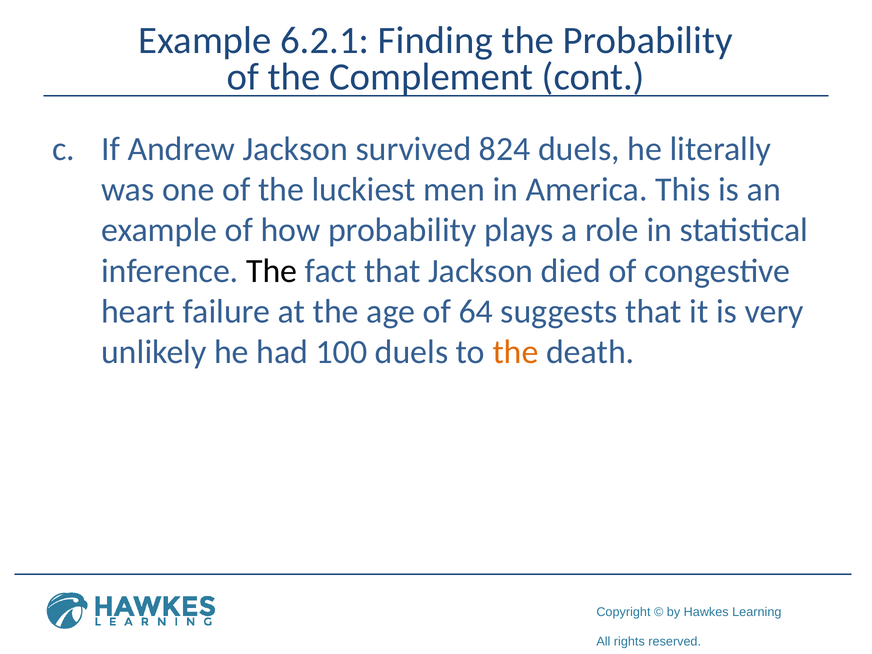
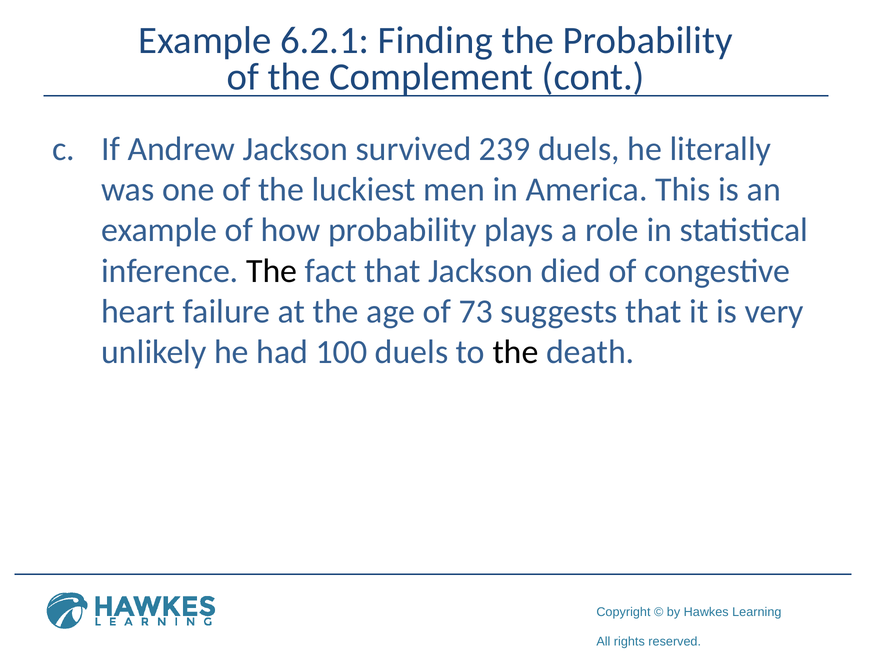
824: 824 -> 239
64: 64 -> 73
the at (515, 352) colour: orange -> black
